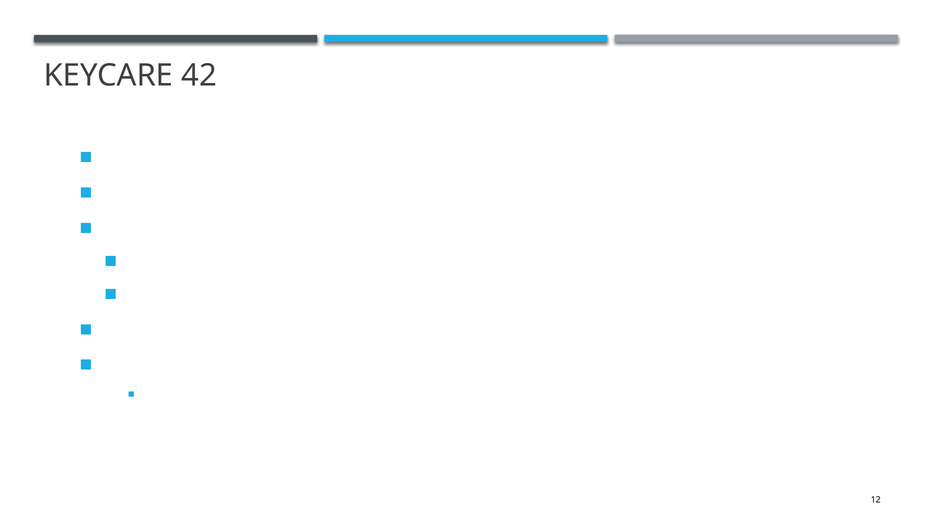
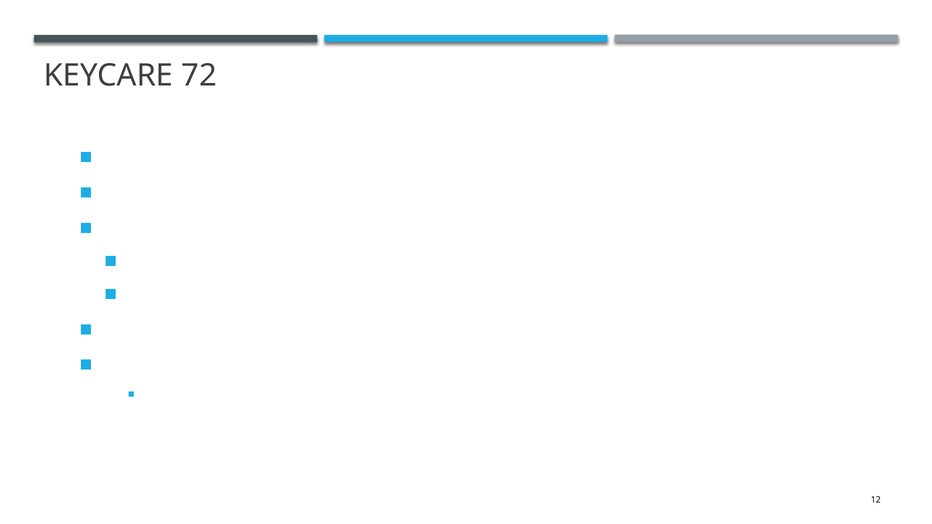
42: 42 -> 72
